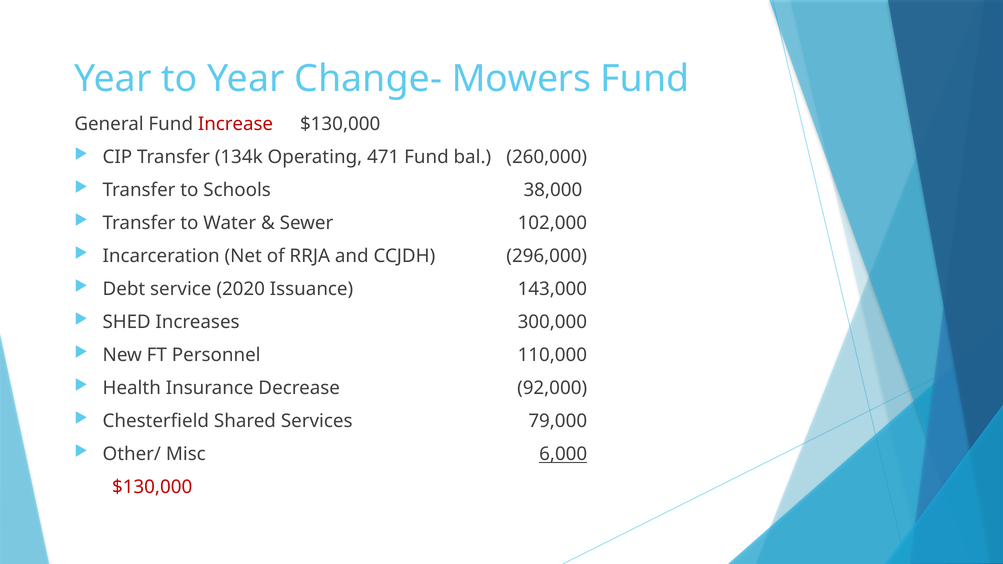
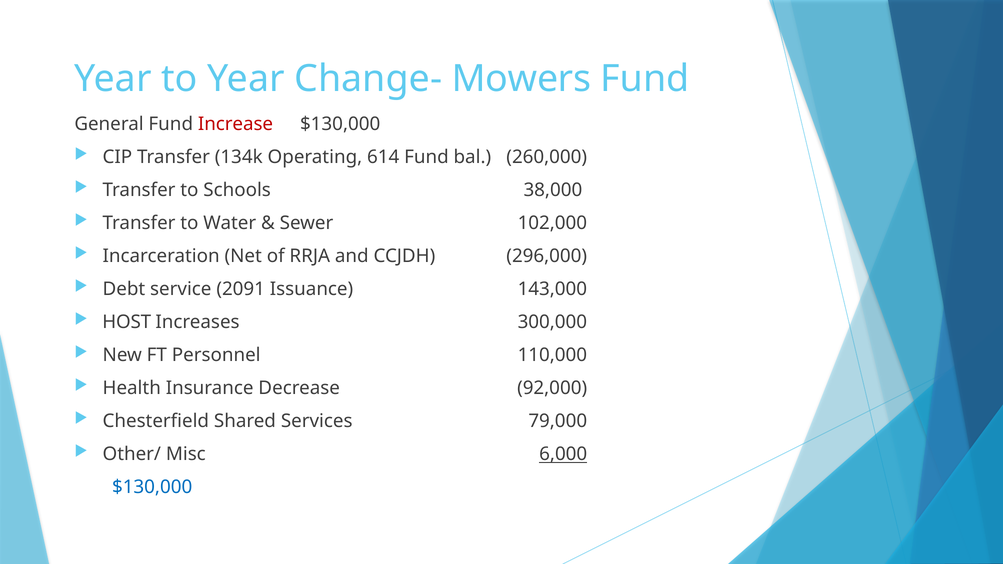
471: 471 -> 614
2020: 2020 -> 2091
SHED: SHED -> HOST
$130,000 at (152, 487) colour: red -> blue
